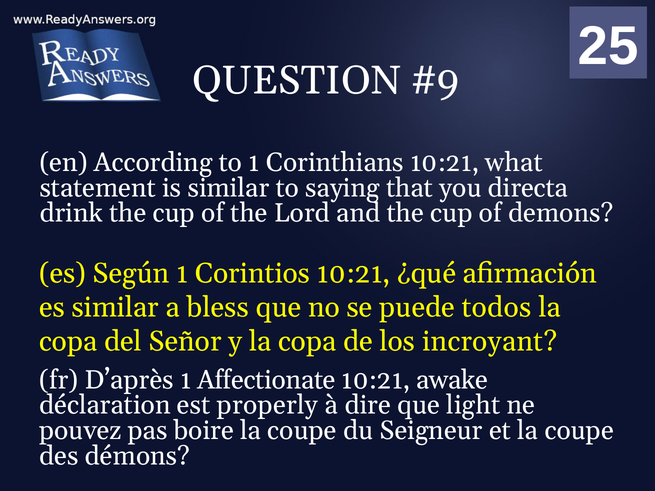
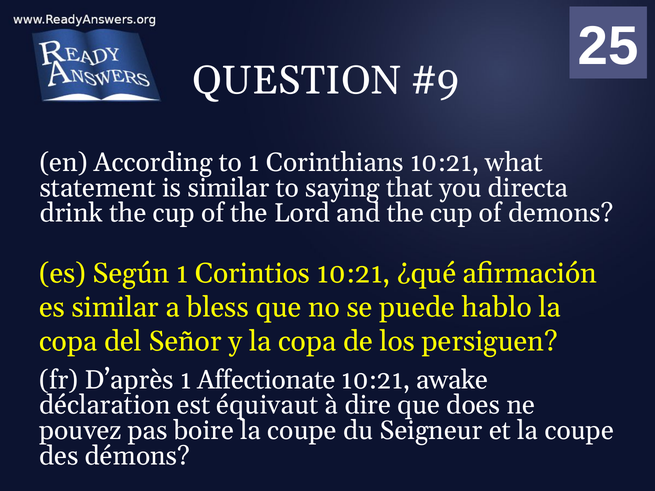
todos: todos -> hablo
incroyant: incroyant -> persiguen
properly: properly -> équivaut
light: light -> does
